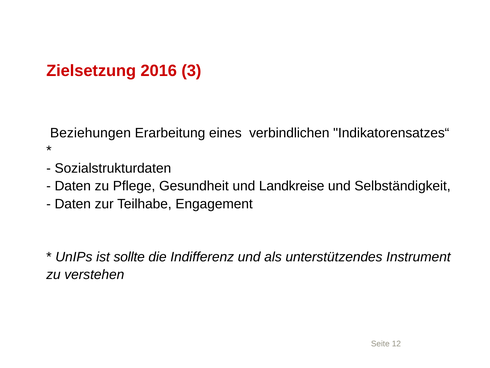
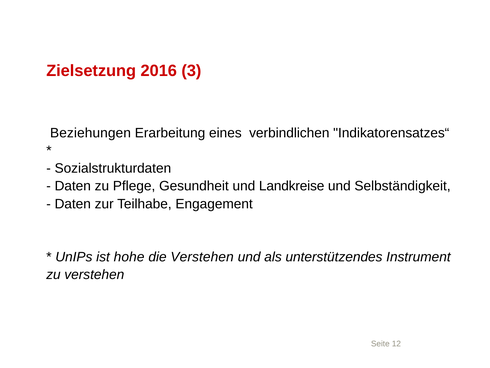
sollte: sollte -> hohe
die Indifferenz: Indifferenz -> Verstehen
